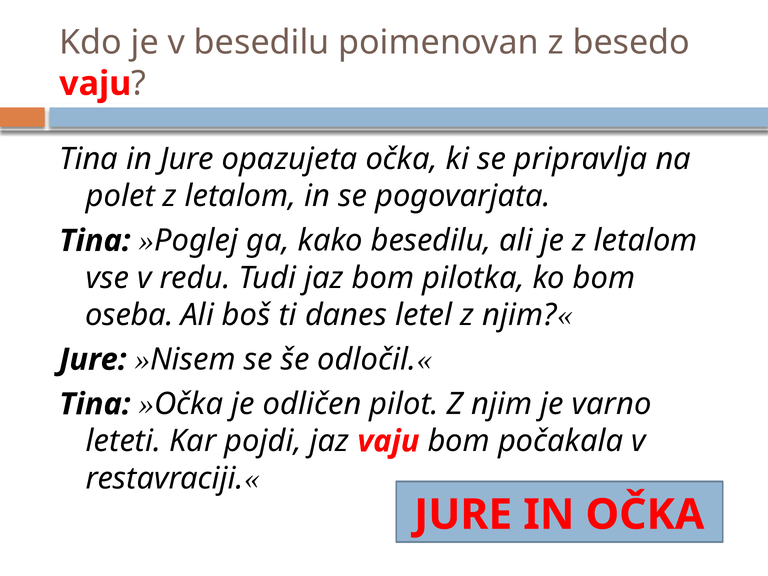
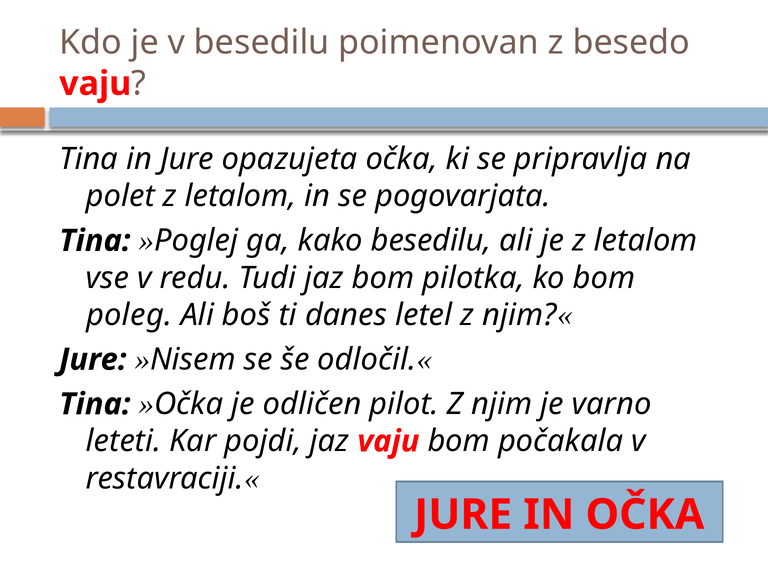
oseba: oseba -> poleg
